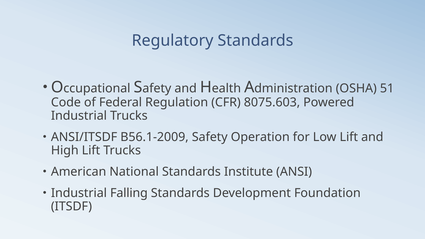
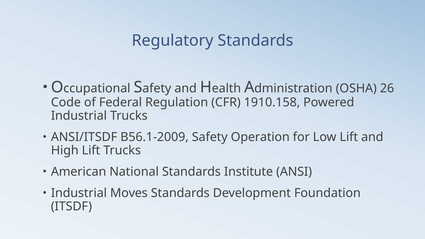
51: 51 -> 26
8075.603: 8075.603 -> 1910.158
Falling: Falling -> Moves
